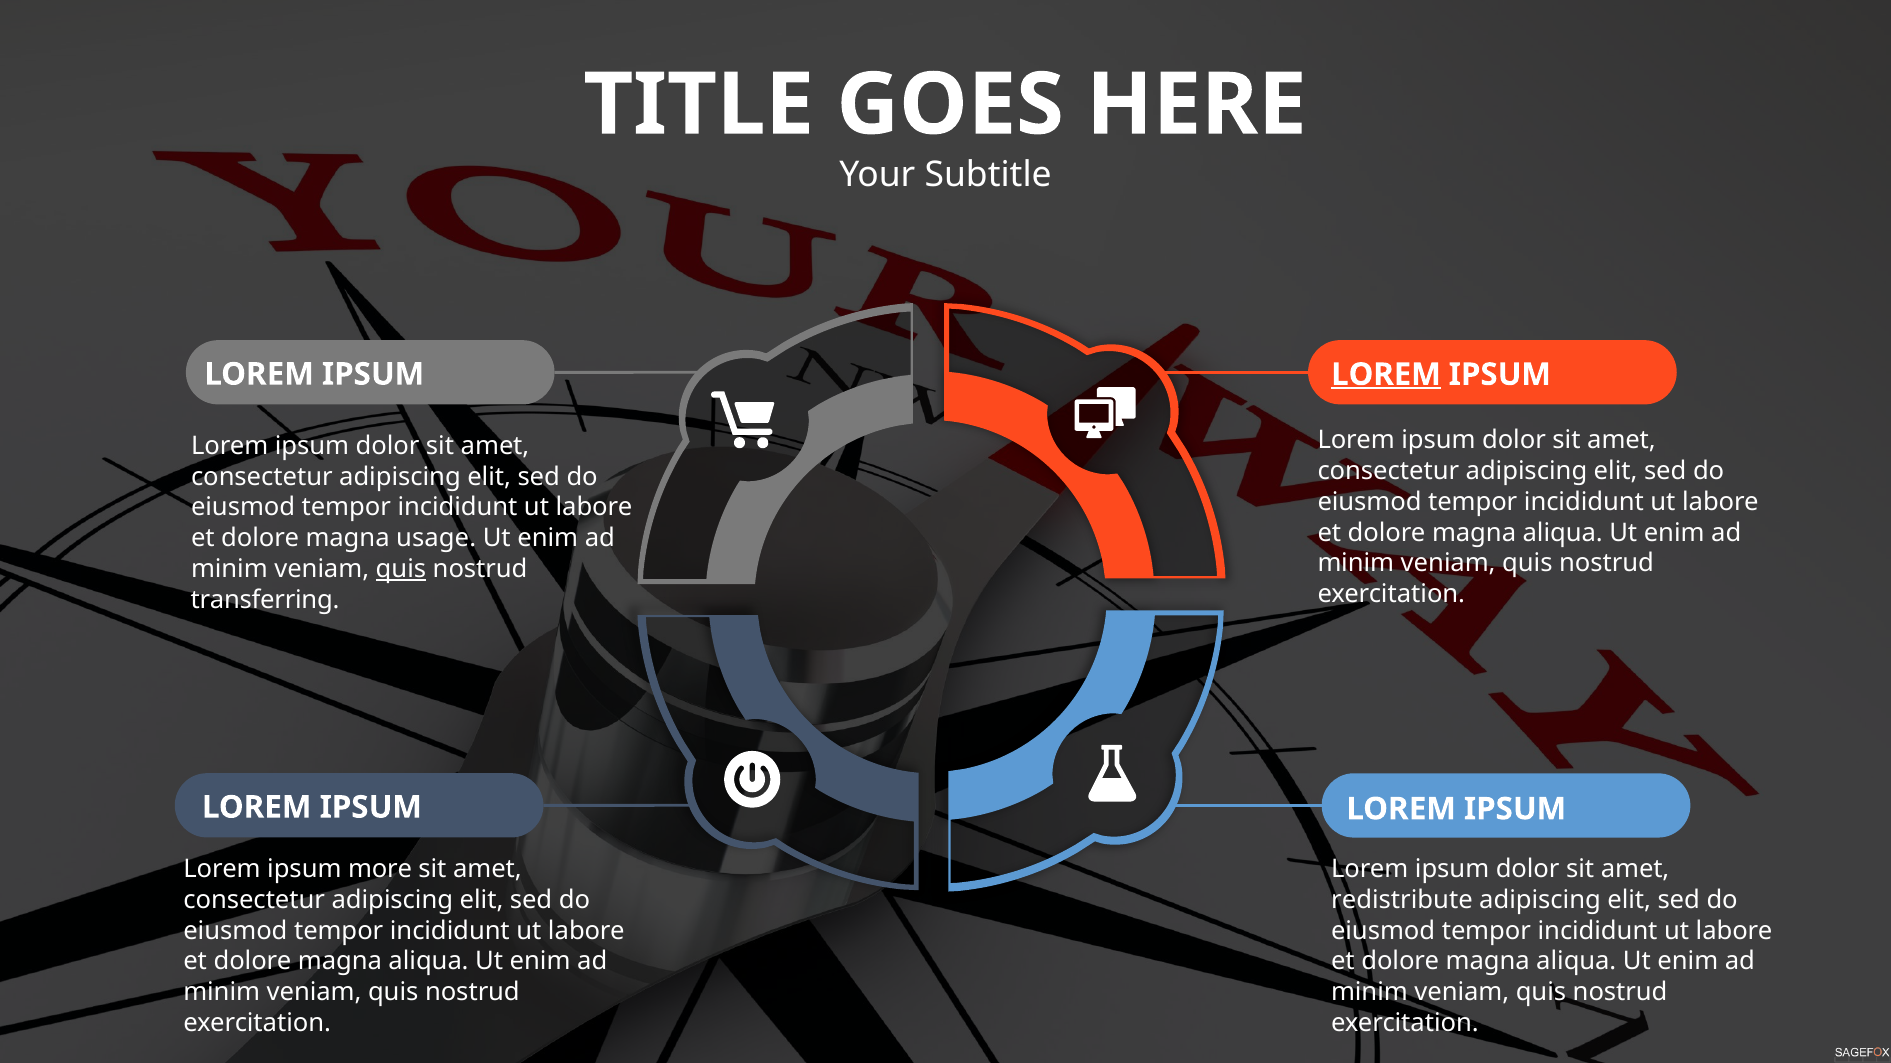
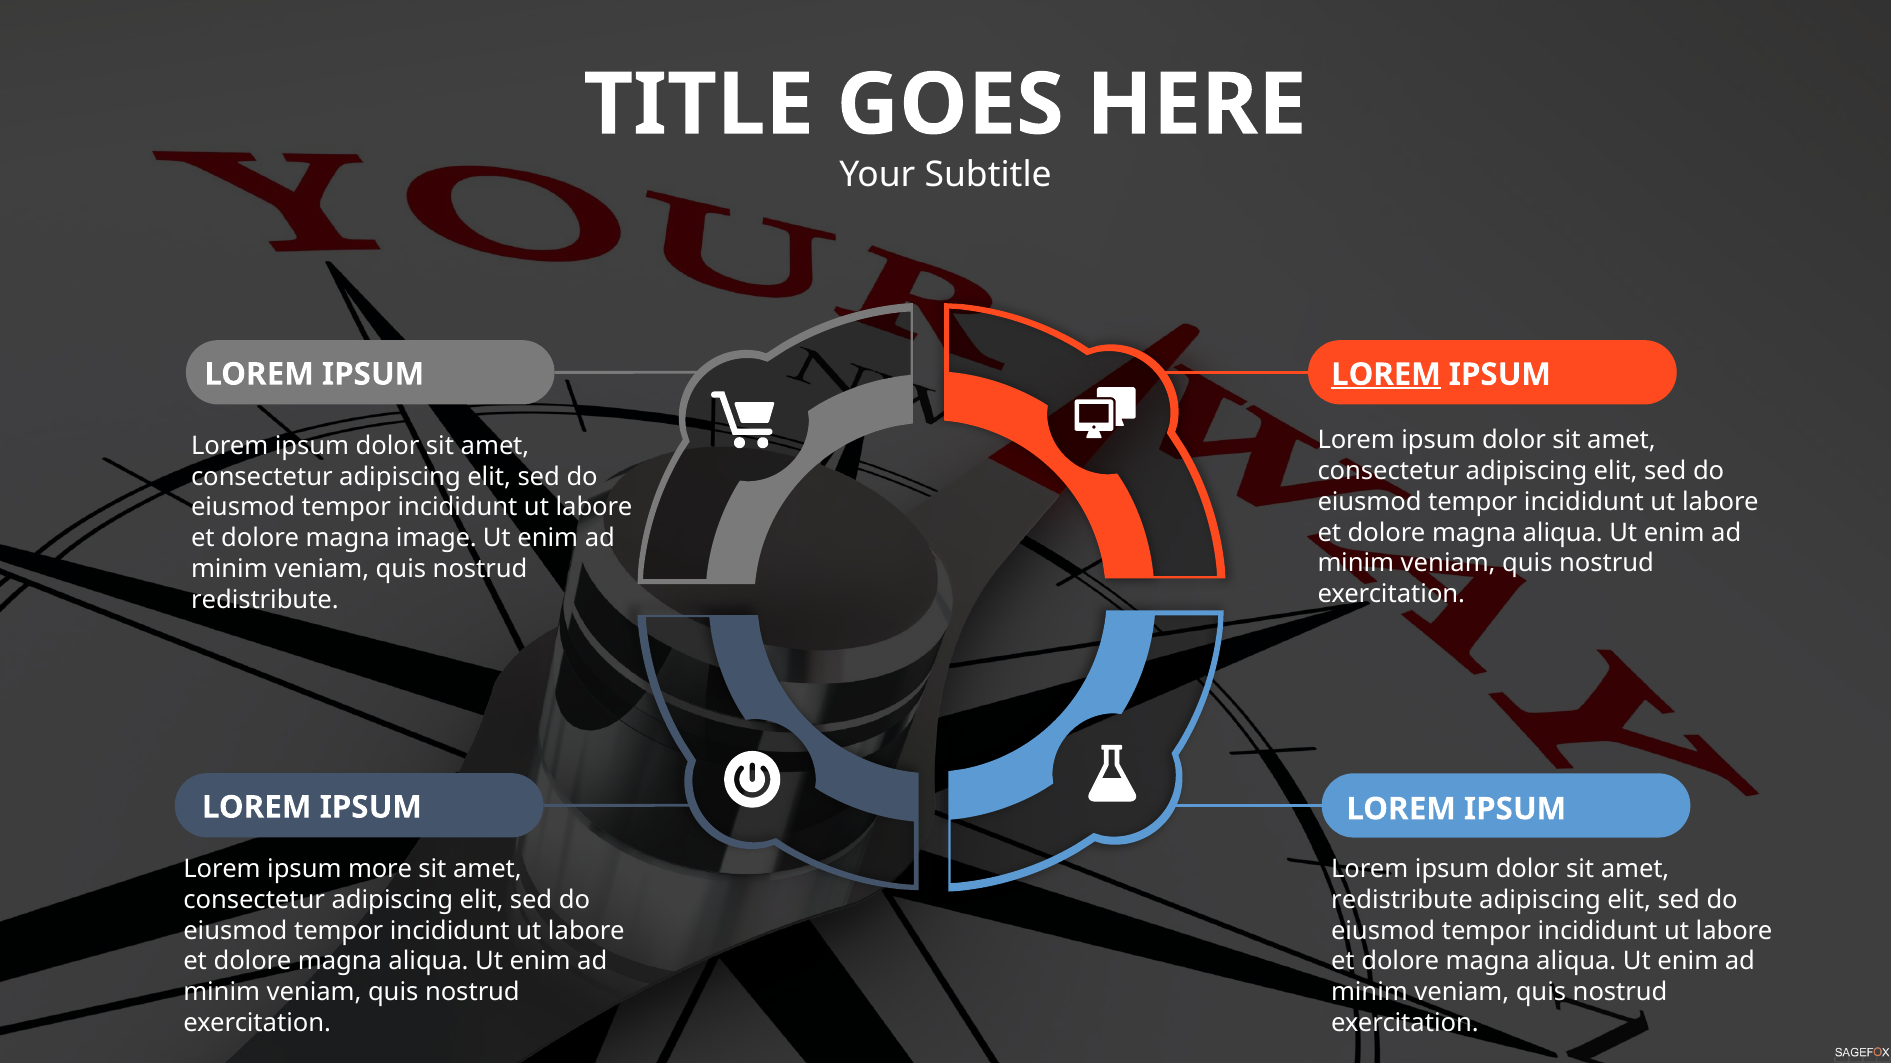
usage: usage -> image
quis at (401, 569) underline: present -> none
transferring at (265, 600): transferring -> redistribute
